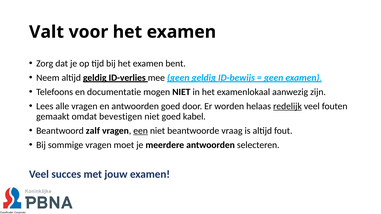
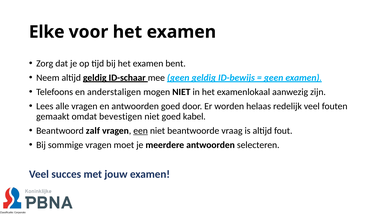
Valt: Valt -> Elke
ID-verlies: ID-verlies -> ID-schaar
documentatie: documentatie -> anderstaligen
redelijk underline: present -> none
